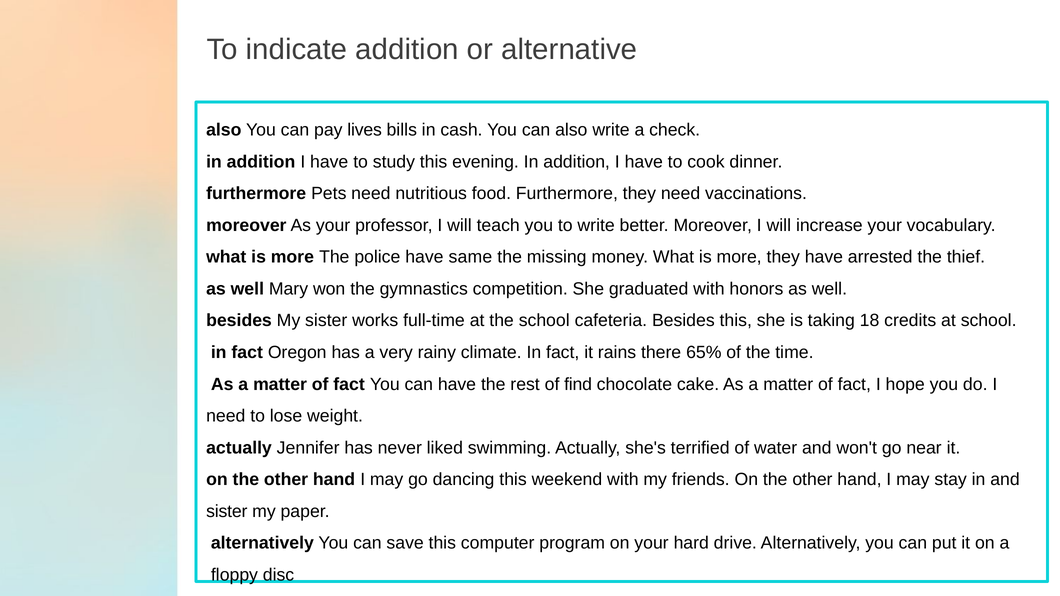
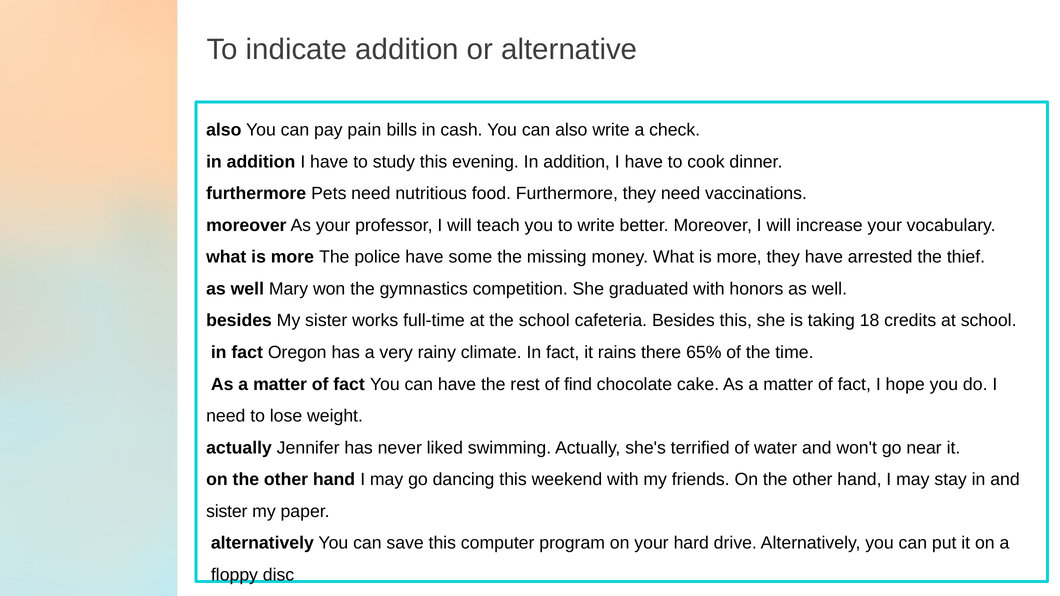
lives: lives -> pain
same: same -> some
